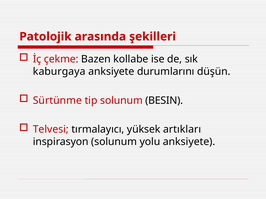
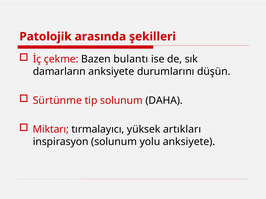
kollabe: kollabe -> bulantı
kaburgaya: kaburgaya -> damarların
BESIN: BESIN -> DAHA
Telvesi: Telvesi -> Miktarı
